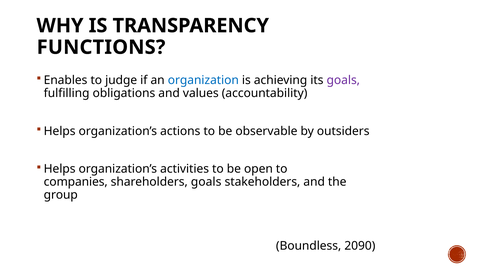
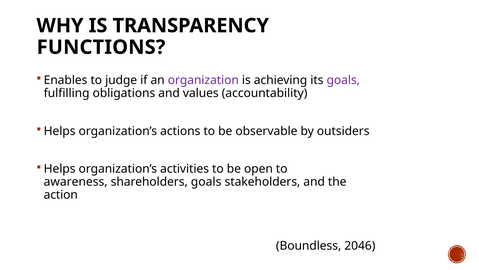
organization colour: blue -> purple
companies: companies -> awareness
group: group -> action
2090: 2090 -> 2046
